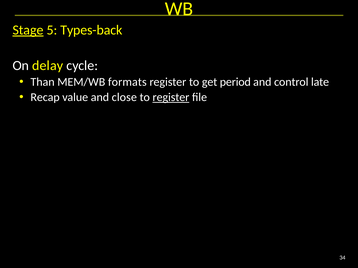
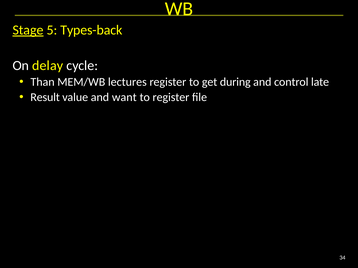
formats: formats -> lectures
period: period -> during
Recap: Recap -> Result
close: close -> want
register at (171, 97) underline: present -> none
